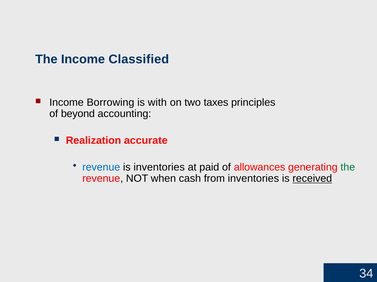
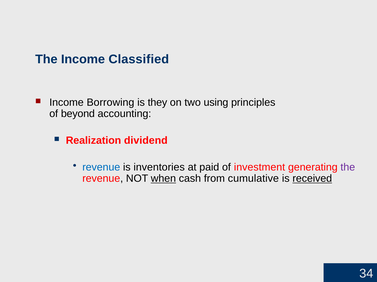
with: with -> they
taxes: taxes -> using
accurate: accurate -> dividend
allowances: allowances -> investment
the at (348, 168) colour: green -> purple
when underline: none -> present
from inventories: inventories -> cumulative
